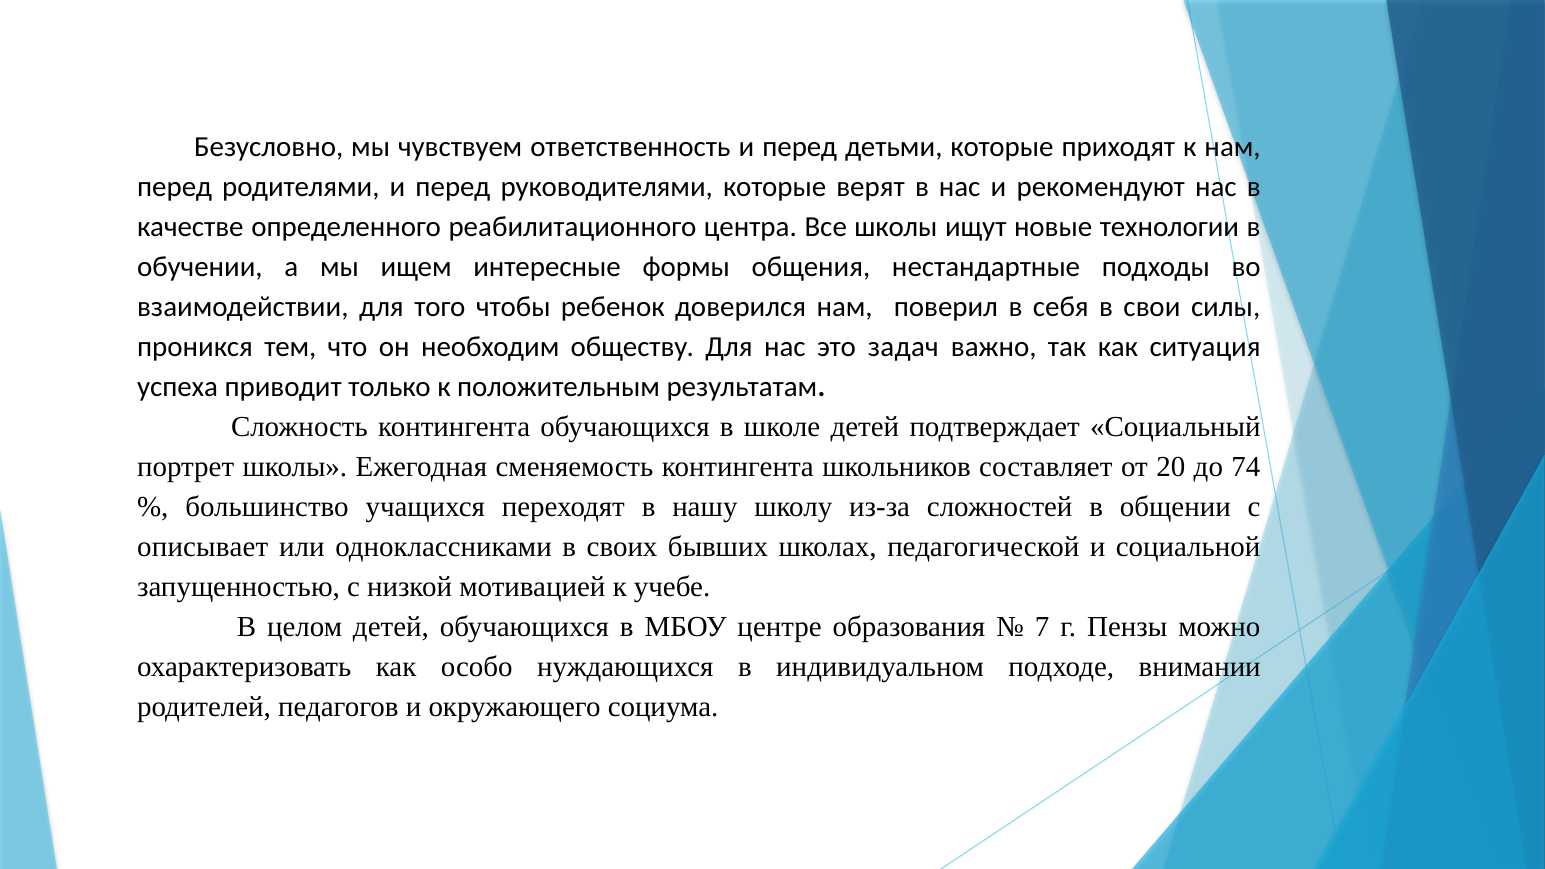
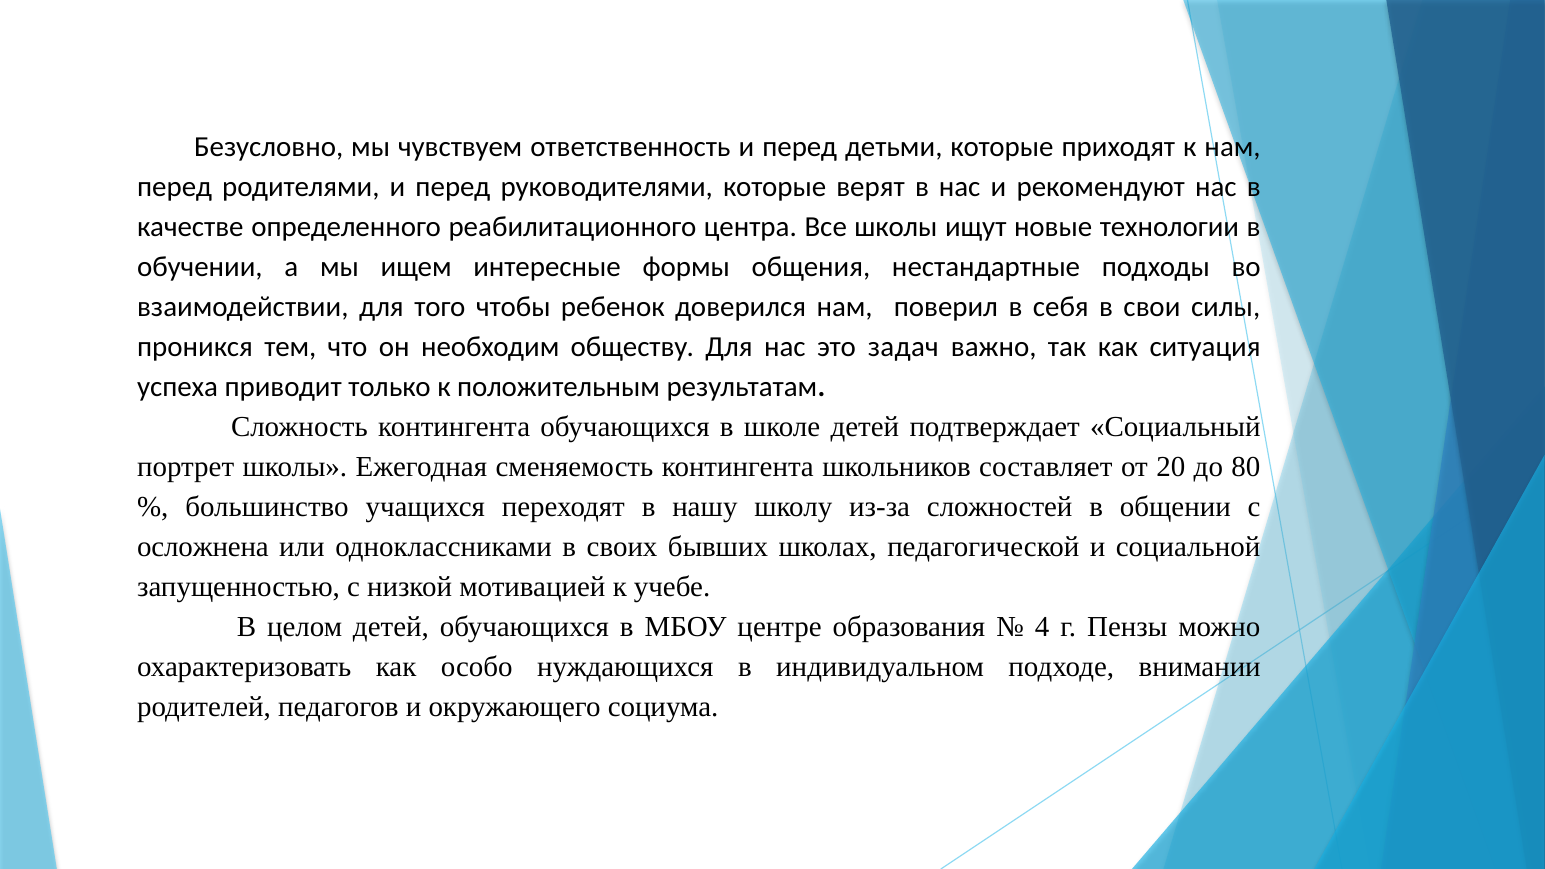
74: 74 -> 80
описывает: описывает -> осложнена
7: 7 -> 4
